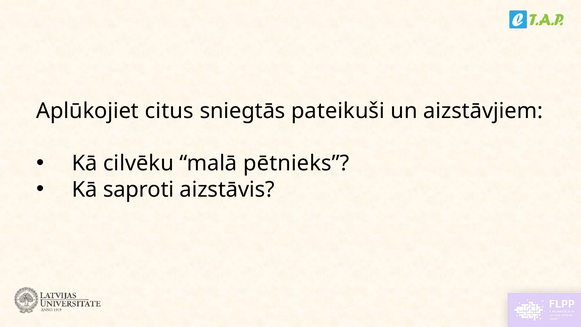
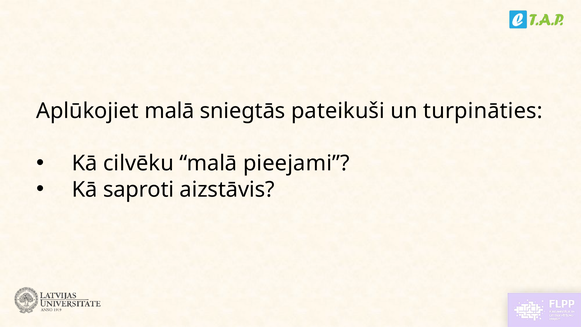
Aplūkojiet citus: citus -> malā
aizstāvjiem: aizstāvjiem -> turpināties
pētnieks: pētnieks -> pieejami
